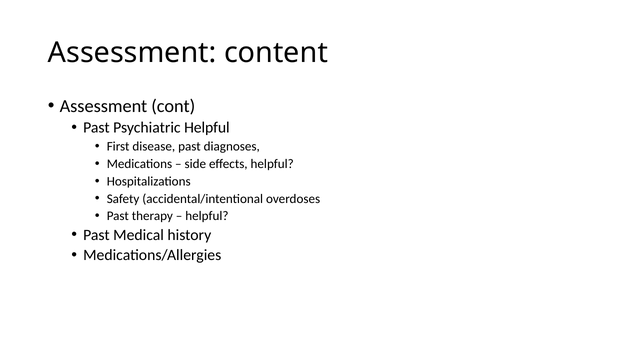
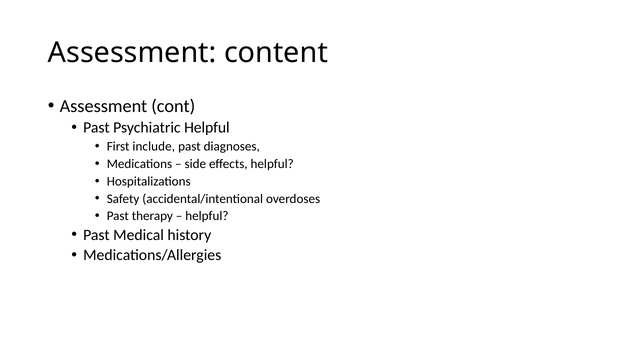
disease: disease -> include
